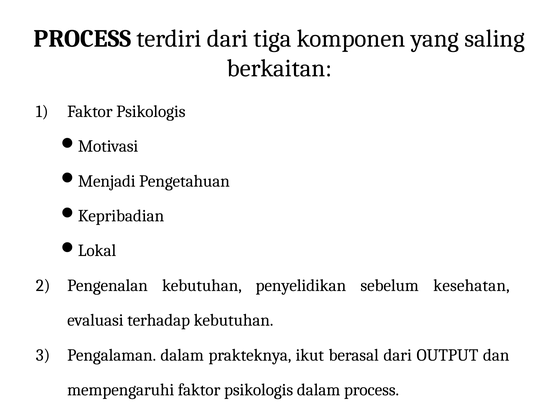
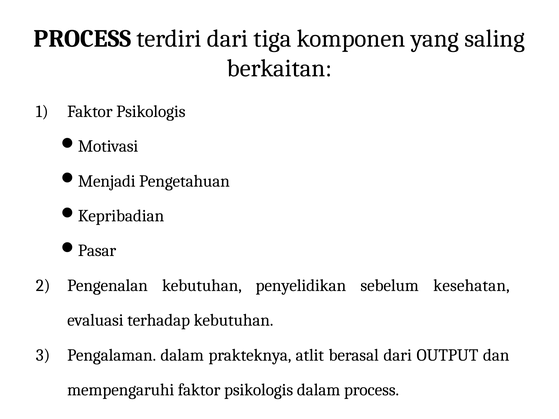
Lokal: Lokal -> Pasar
ikut: ikut -> atlit
